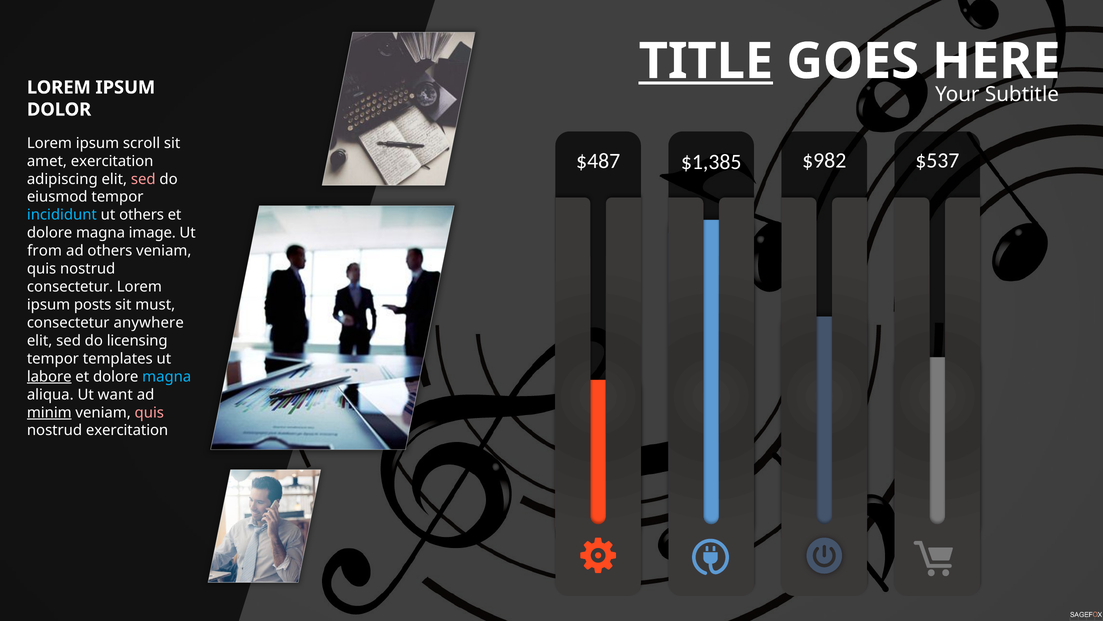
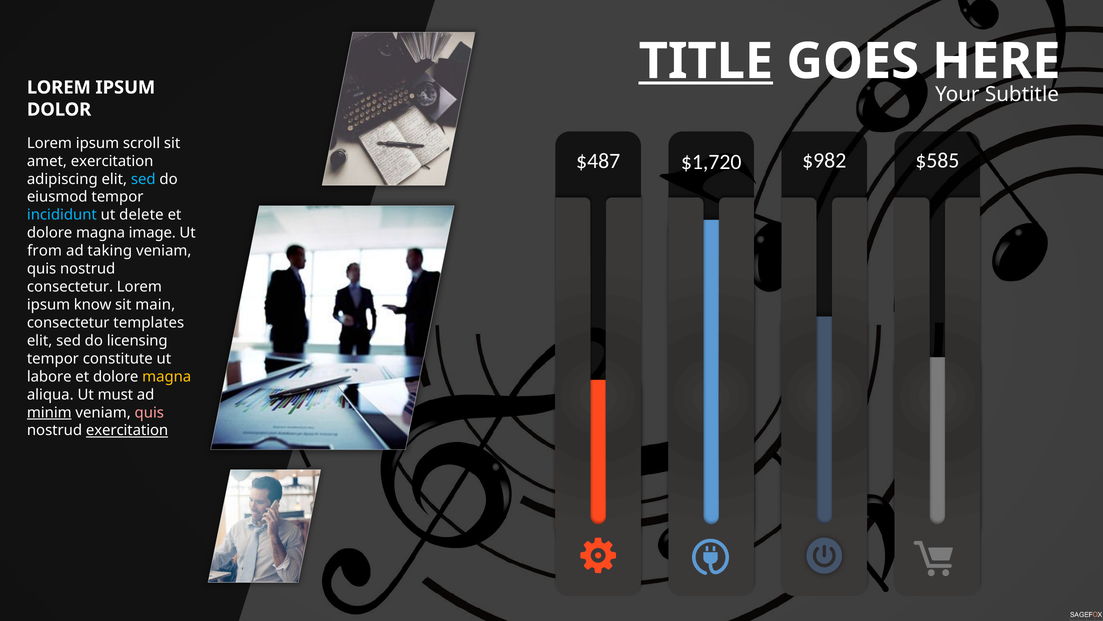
$1,385: $1,385 -> $1,720
$537: $537 -> $585
sed at (143, 179) colour: pink -> light blue
ut others: others -> delete
ad others: others -> taking
posts: posts -> know
must: must -> main
anywhere: anywhere -> templates
templates: templates -> constitute
labore underline: present -> none
magna at (167, 376) colour: light blue -> yellow
want: want -> must
exercitation at (127, 430) underline: none -> present
